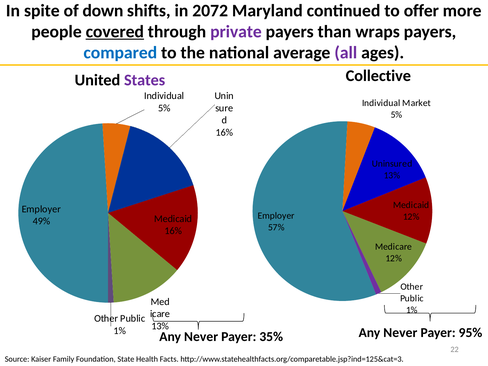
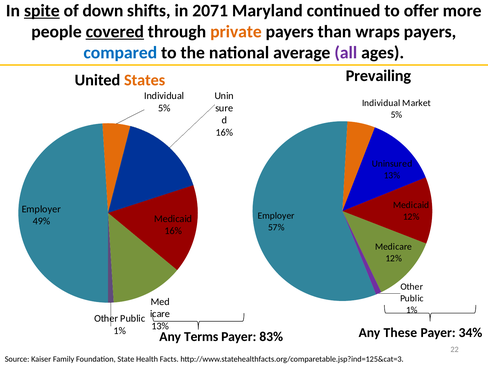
spite underline: none -> present
2072: 2072 -> 2071
private colour: purple -> orange
Collective: Collective -> Prevailing
States colour: purple -> orange
Never at (400, 333): Never -> These
95%: 95% -> 34%
Never at (201, 337): Never -> Terms
35%: 35% -> 83%
